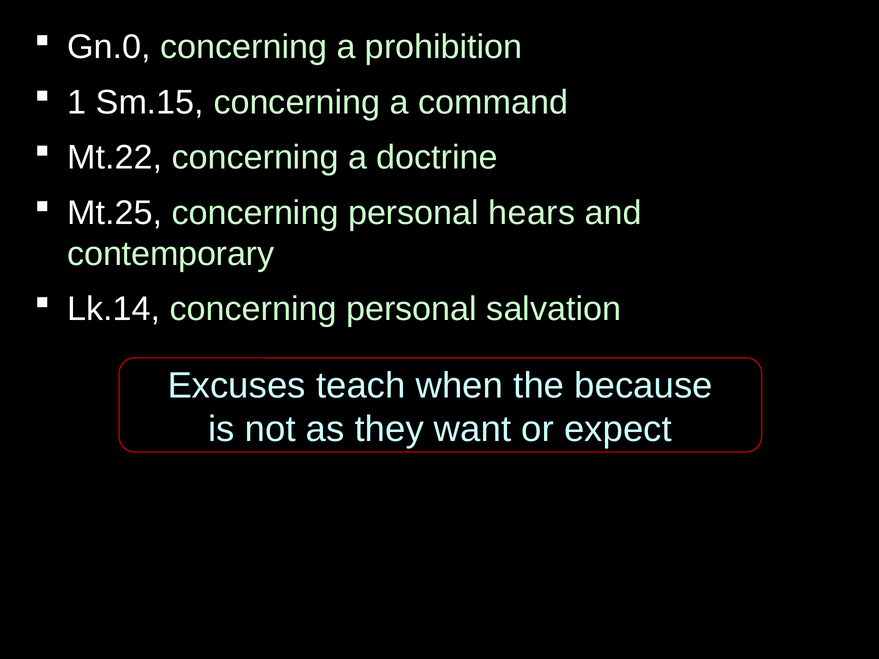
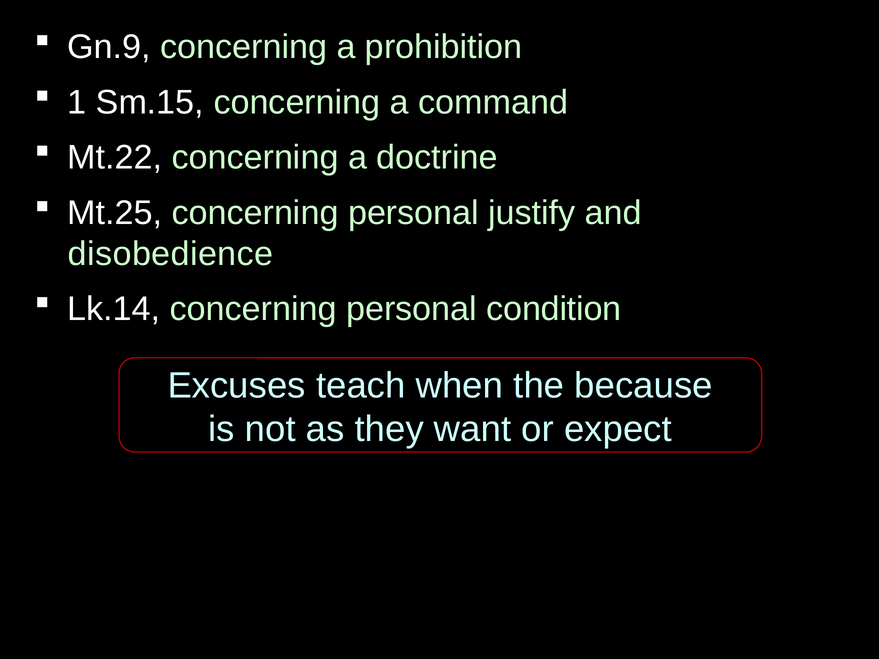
Gn.0: Gn.0 -> Gn.9
hears: hears -> justify
contemporary: contemporary -> disobedience
salvation: salvation -> condition
